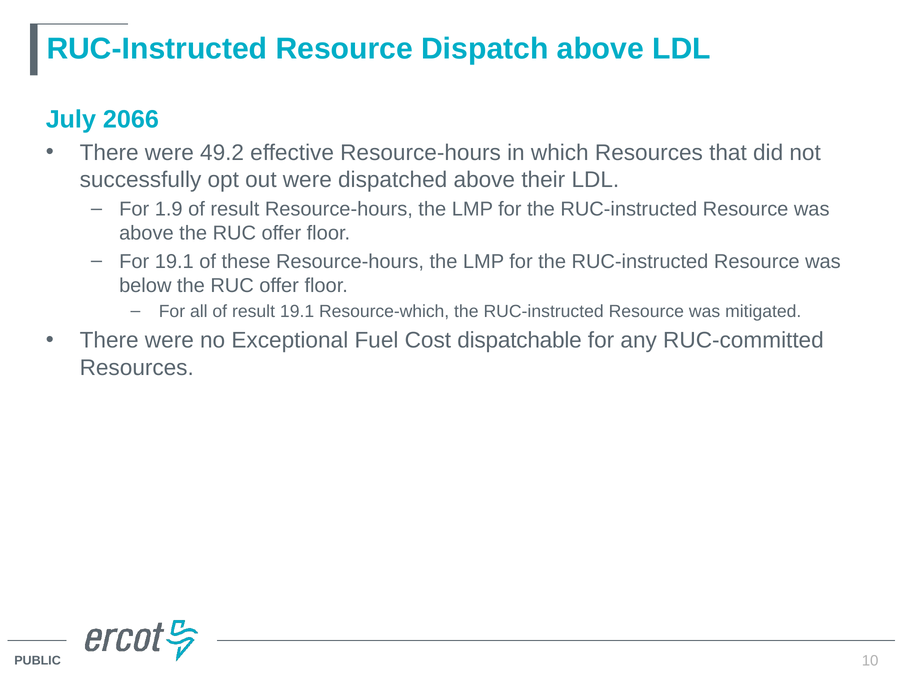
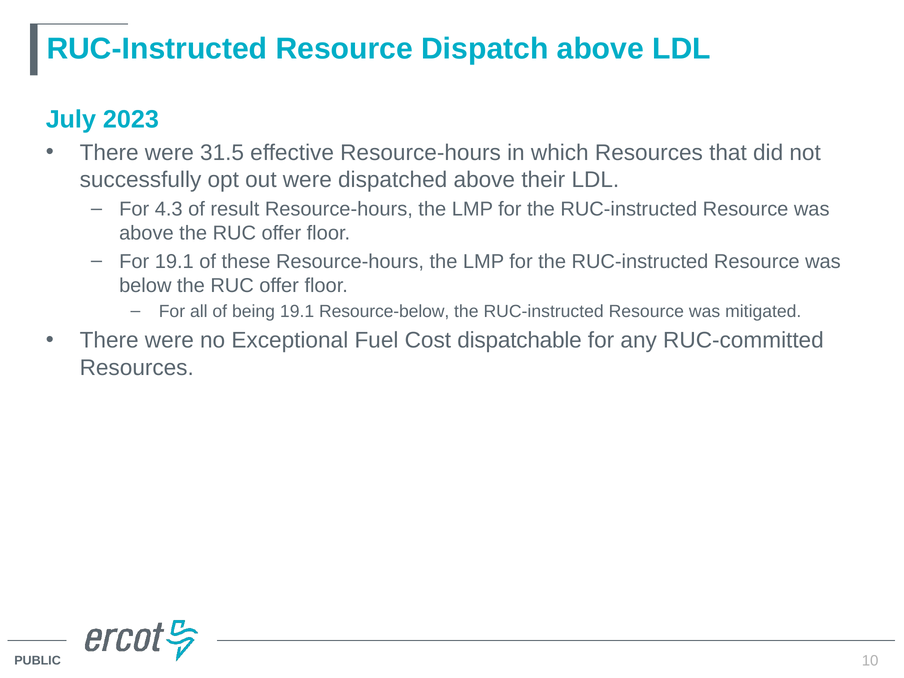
2066: 2066 -> 2023
49.2: 49.2 -> 31.5
1.9: 1.9 -> 4.3
all of result: result -> being
Resource-which: Resource-which -> Resource-below
